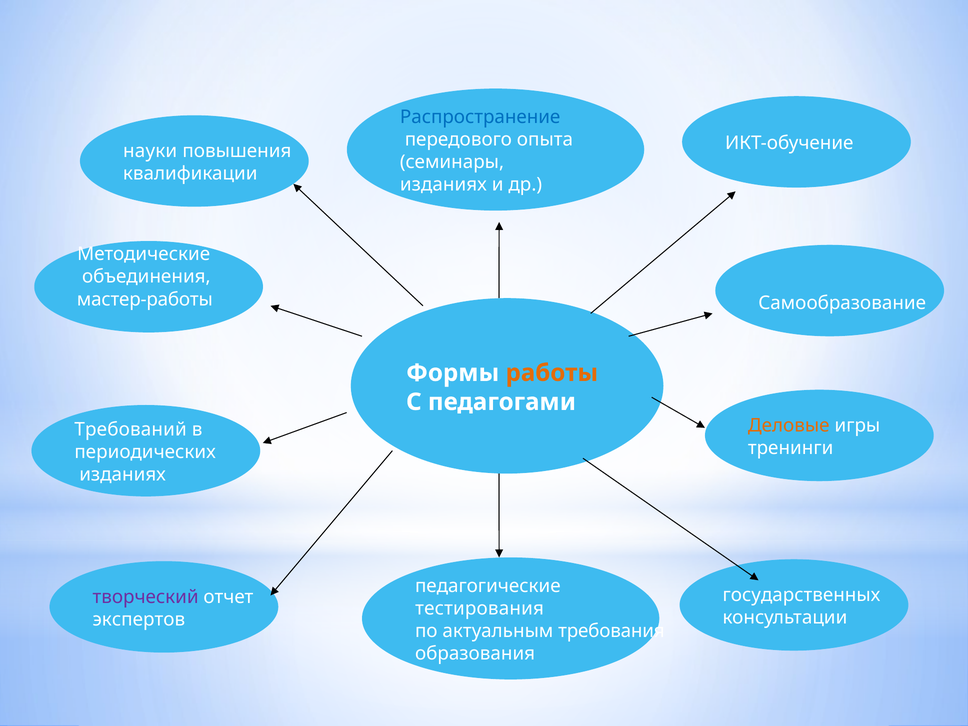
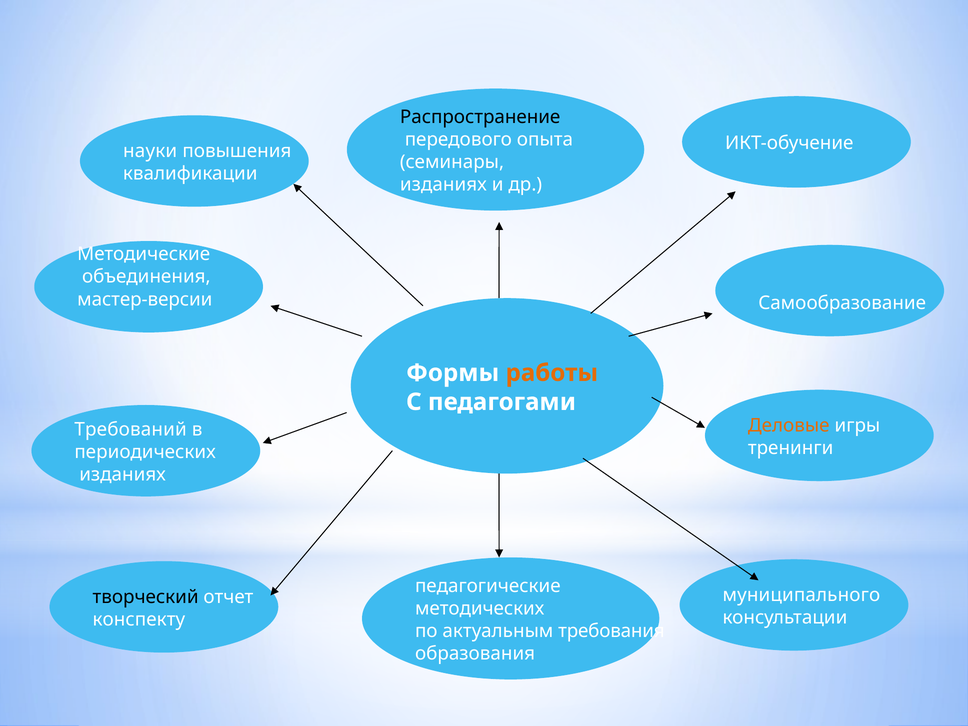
Распространение colour: blue -> black
мастер-работы: мастер-работы -> мастер-версии
государственных: государственных -> муниципального
творческий colour: purple -> black
тестирования: тестирования -> методических
экспертов: экспертов -> конспекту
